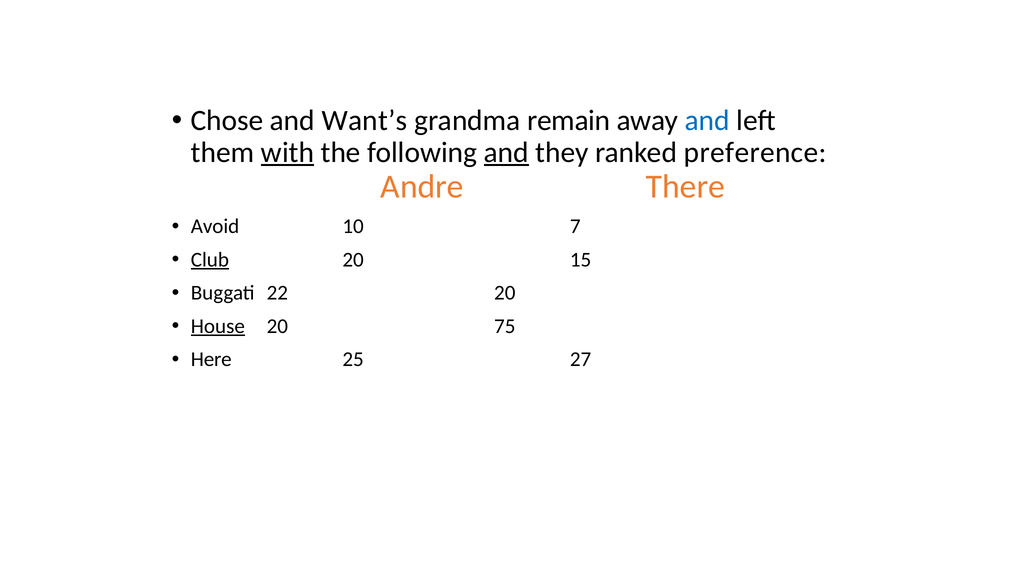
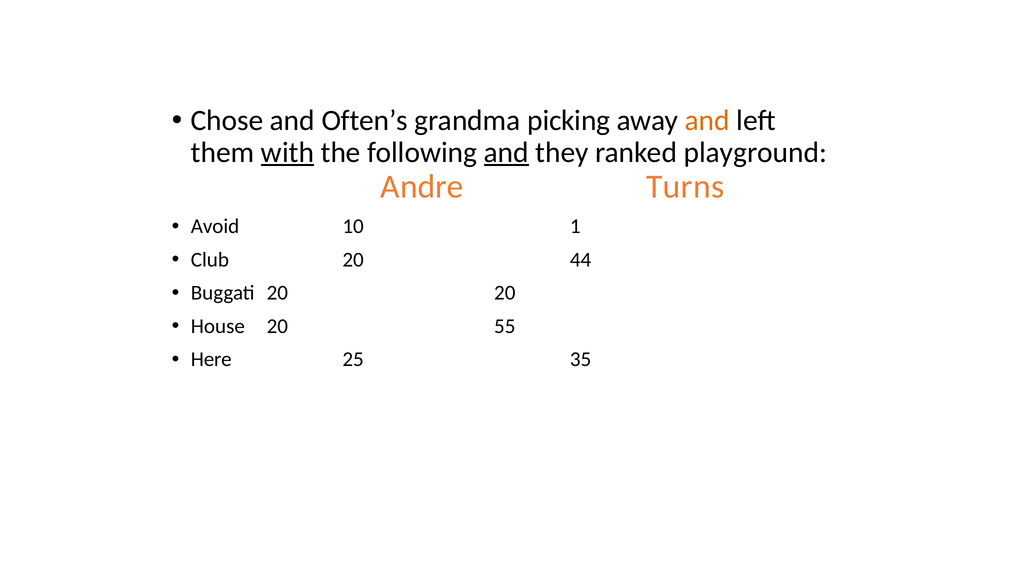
Want’s: Want’s -> Often’s
remain: remain -> picking
and at (707, 121) colour: blue -> orange
preference: preference -> playground
There: There -> Turns
7: 7 -> 1
Club underline: present -> none
15: 15 -> 44
Buggati 22: 22 -> 20
House underline: present -> none
75: 75 -> 55
27: 27 -> 35
